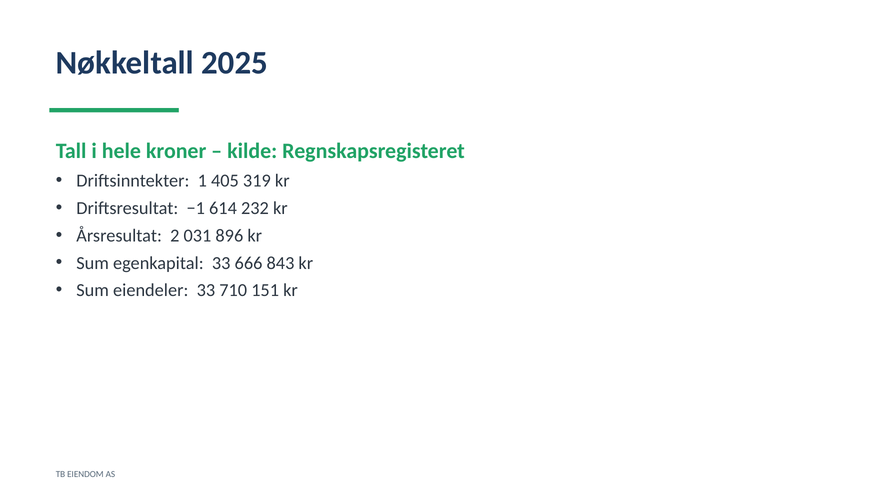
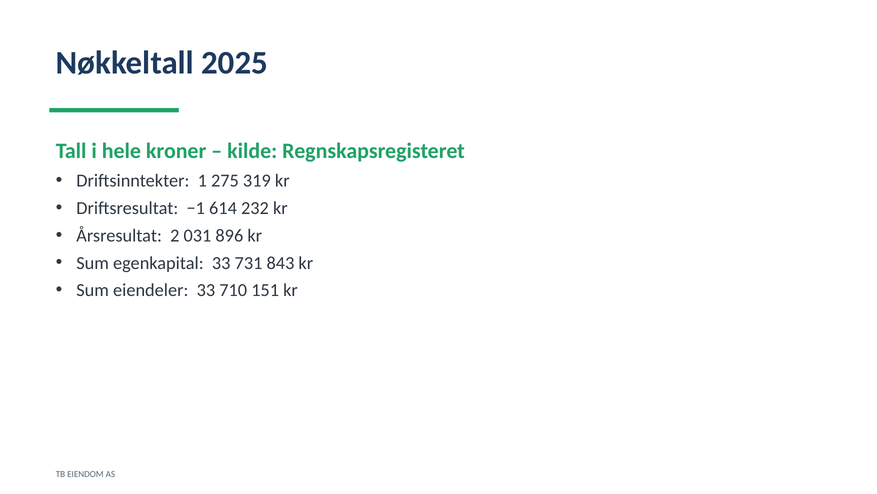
405: 405 -> 275
666: 666 -> 731
